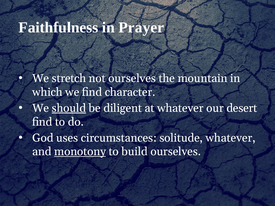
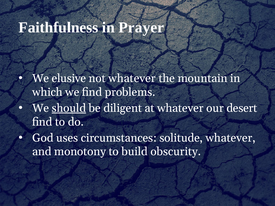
stretch: stretch -> elusive
not ourselves: ourselves -> whatever
character: character -> problems
monotony underline: present -> none
build ourselves: ourselves -> obscurity
